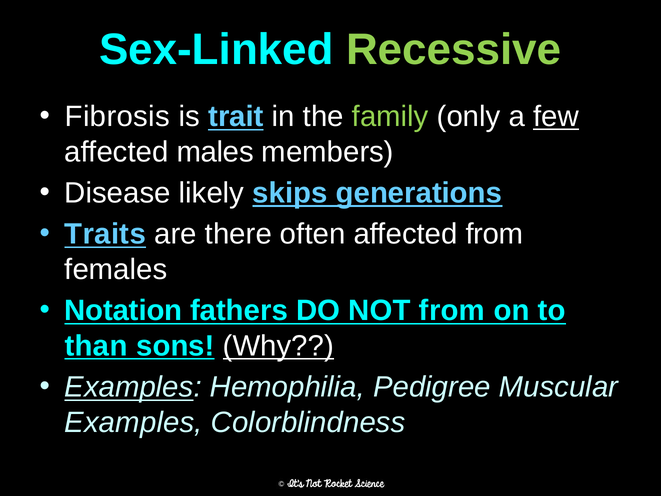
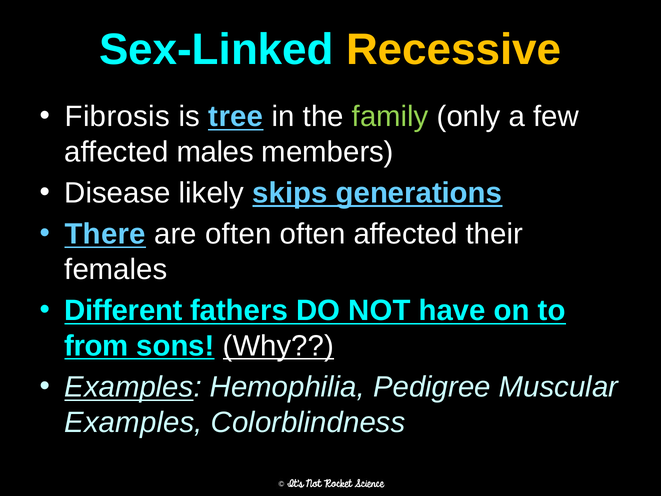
Recessive colour: light green -> yellow
trait: trait -> tree
few underline: present -> none
Traits: Traits -> There
are there: there -> often
affected from: from -> their
Notation: Notation -> Different
NOT from: from -> have
than: than -> from
